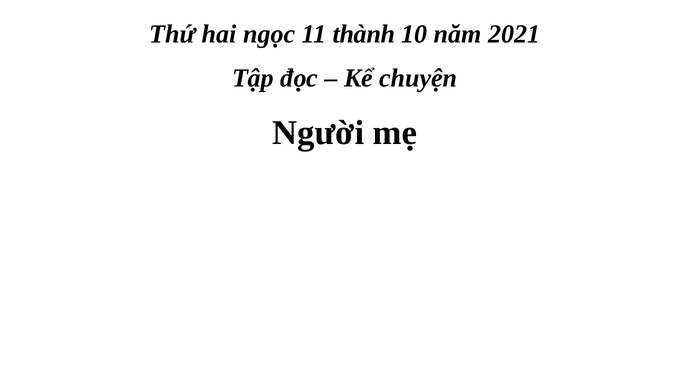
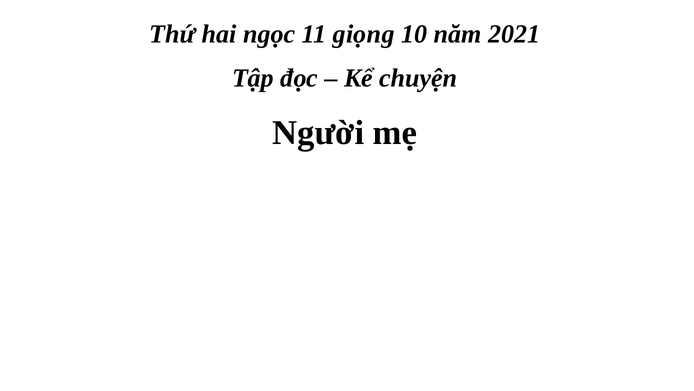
thành: thành -> giọng
